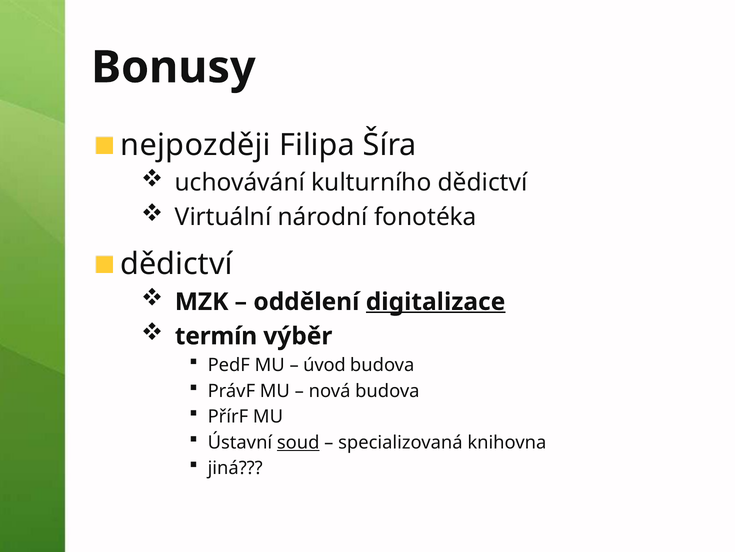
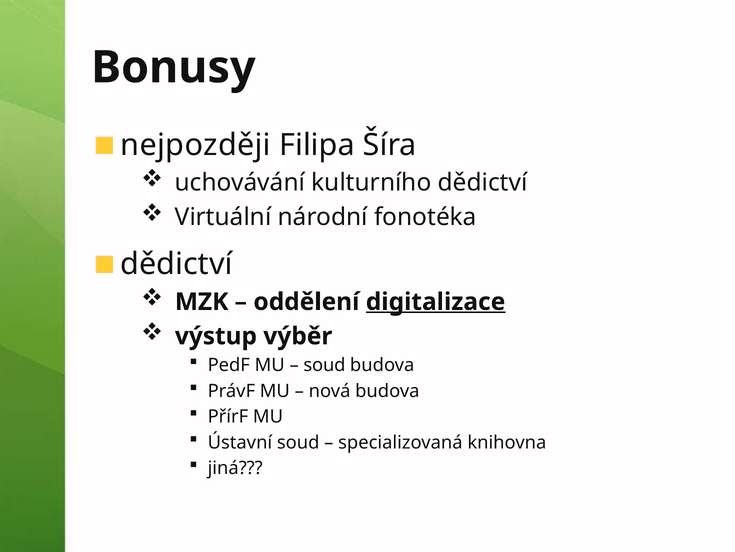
termín: termín -> výstup
úvod at (324, 365): úvod -> soud
soud at (298, 442) underline: present -> none
